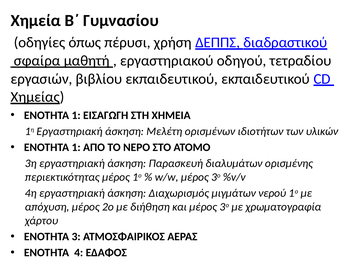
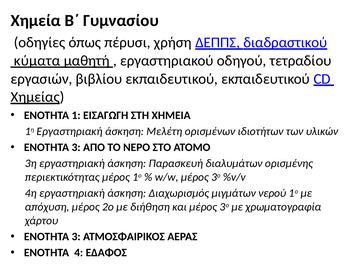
σφαίρα: σφαίρα -> κύματα
1 at (76, 147): 1 -> 3
